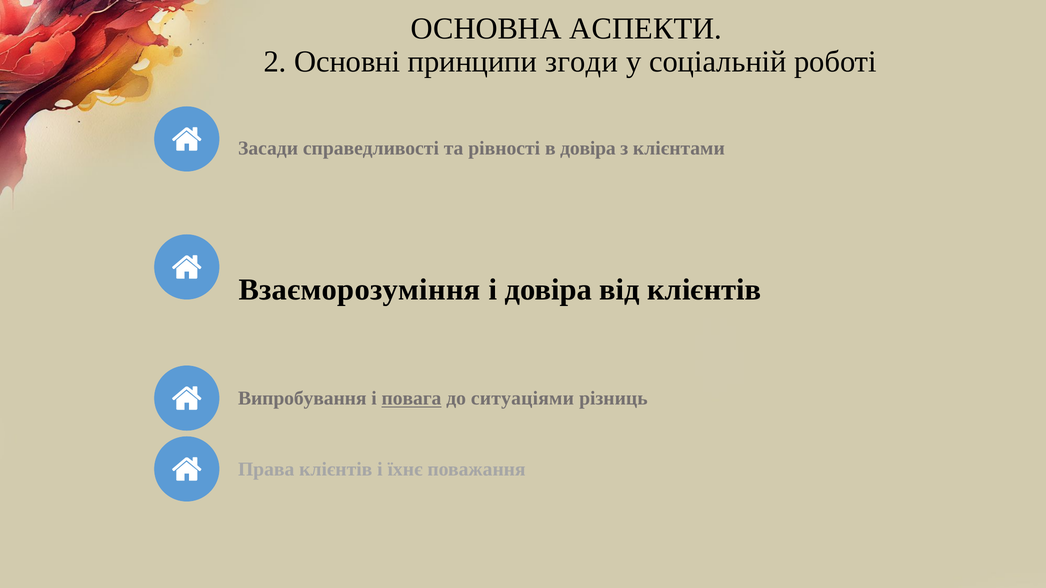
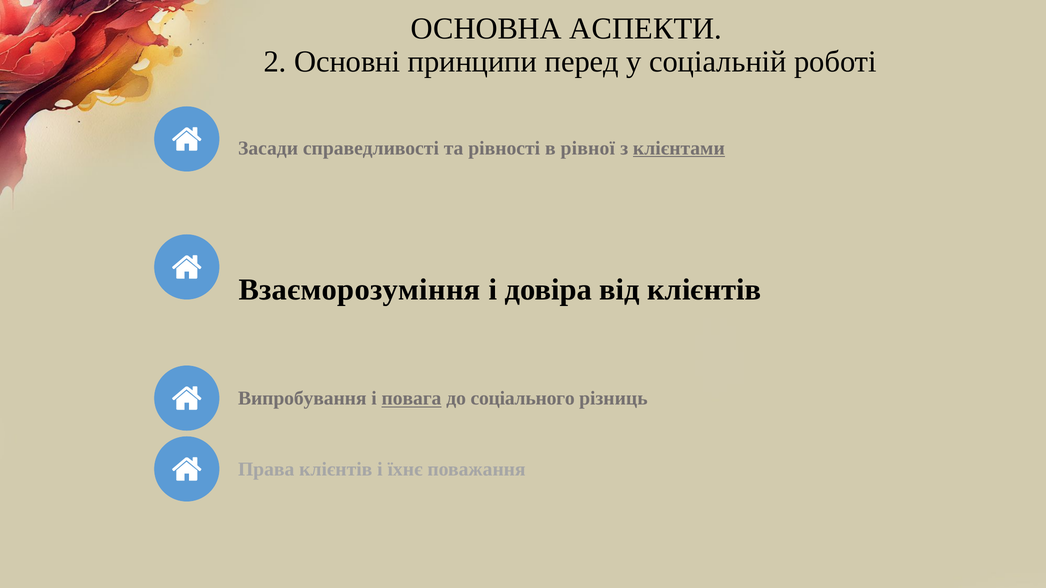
згоди: згоди -> перед
в довіра: довіра -> рівної
клієнтами underline: none -> present
ситуаціями: ситуаціями -> соціального
